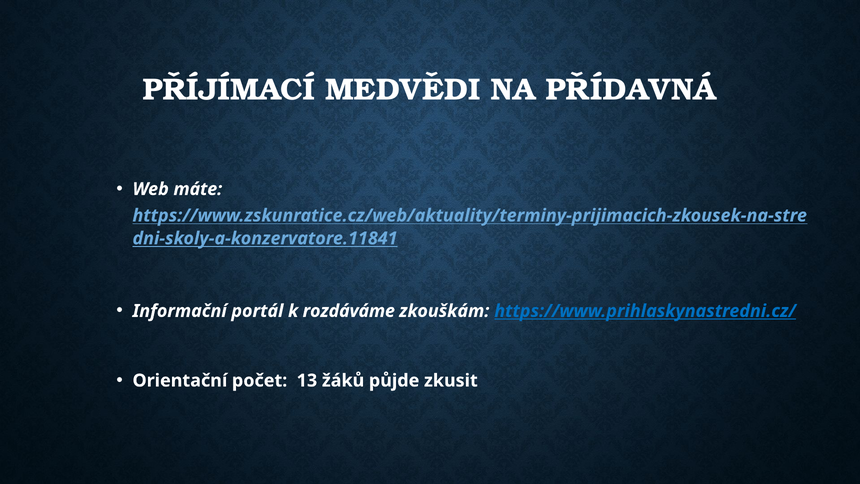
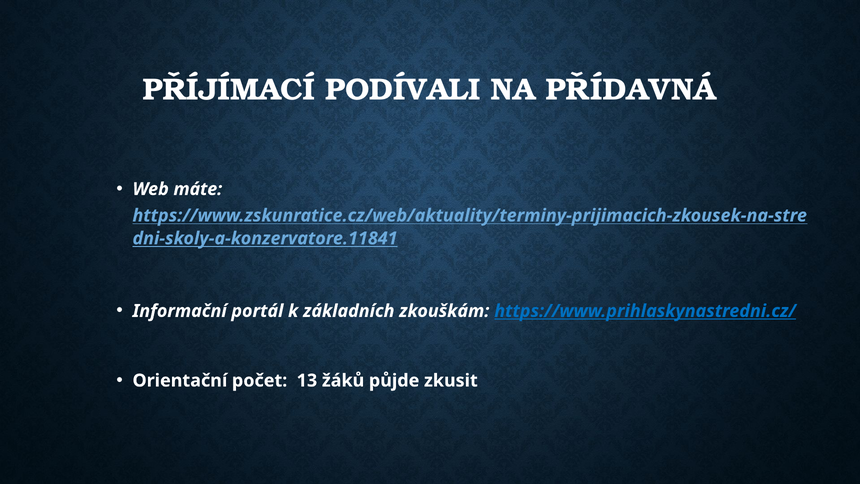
MEDVĚDI: MEDVĚDI -> PODÍVALI
rozdáváme: rozdáváme -> základních
